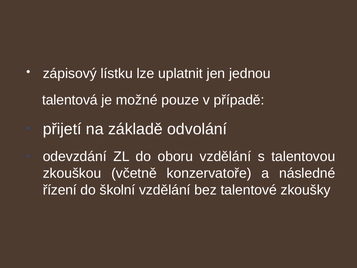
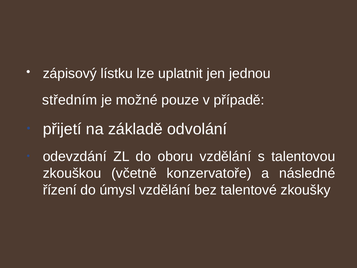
talentová: talentová -> středním
školní: školní -> úmysl
